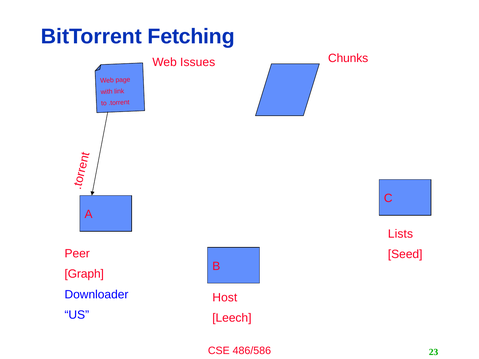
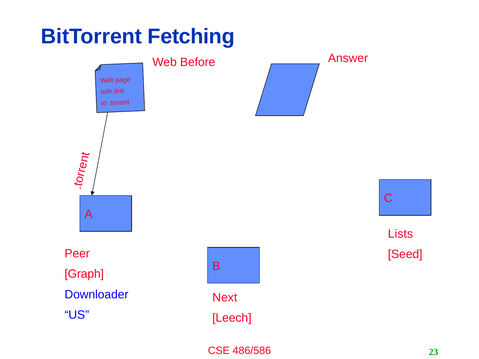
Chunks: Chunks -> Answer
Issues: Issues -> Before
Host: Host -> Next
